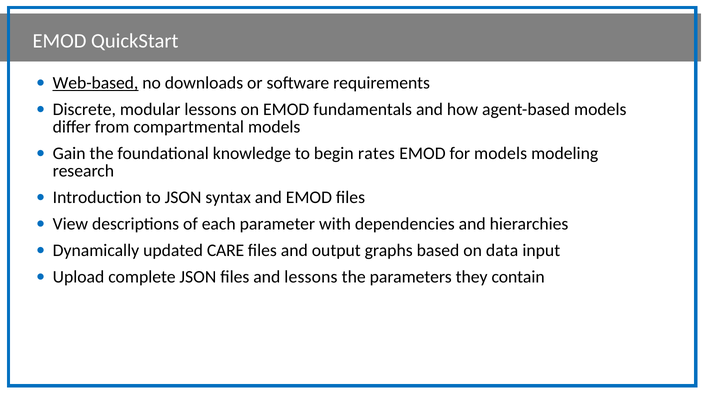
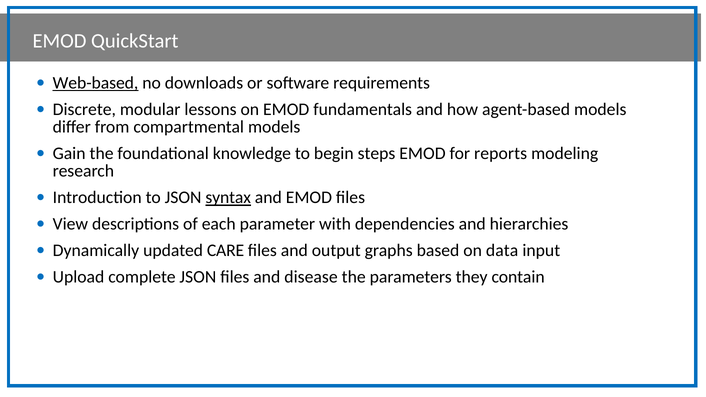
rates: rates -> steps
for models: models -> reports
syntax underline: none -> present
and lessons: lessons -> disease
